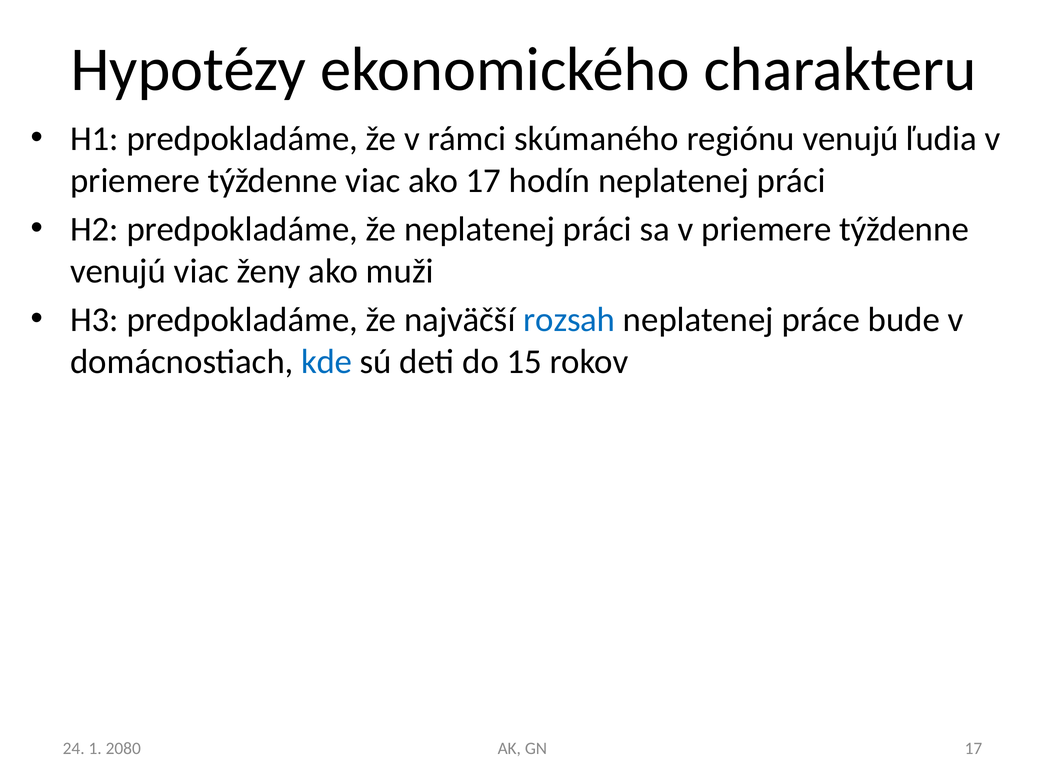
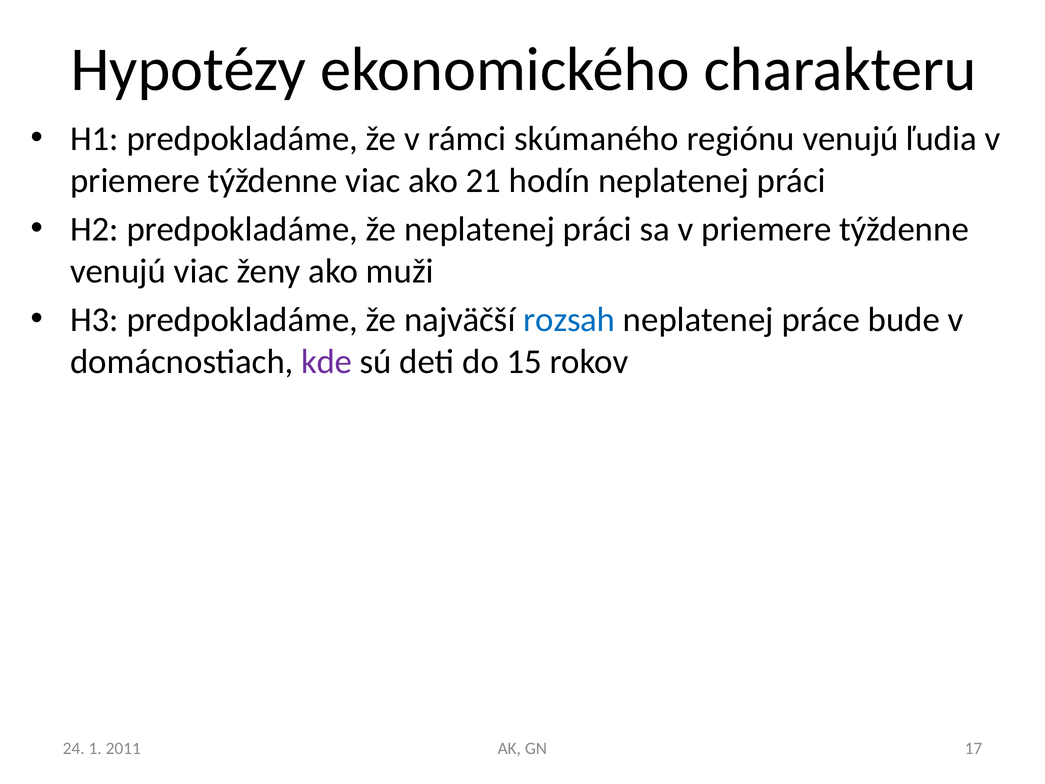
ako 17: 17 -> 21
kde colour: blue -> purple
2080: 2080 -> 2011
